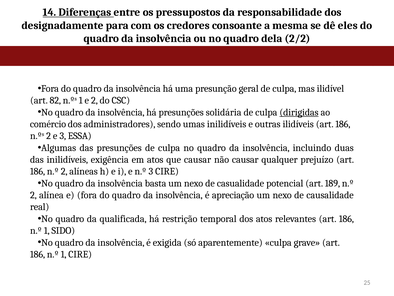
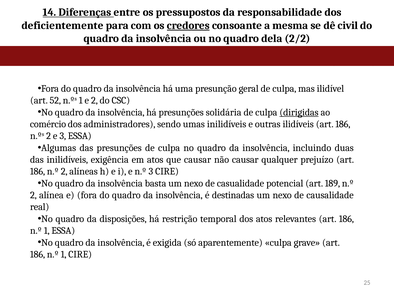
designadamente: designadamente -> deficientemente
credores underline: none -> present
eles: eles -> civil
82: 82 -> 52
apreciação: apreciação -> destinadas
qualificada: qualificada -> disposições
1 SIDO: SIDO -> ESSA
